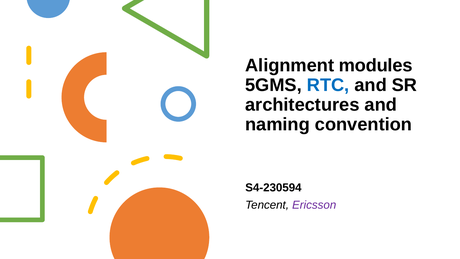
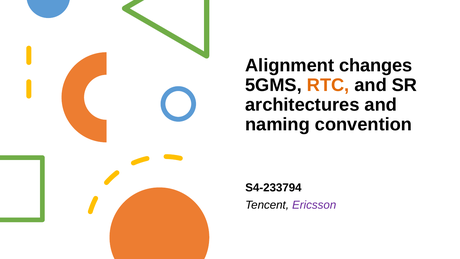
modules: modules -> changes
RTC colour: blue -> orange
S4-230594: S4-230594 -> S4-233794
